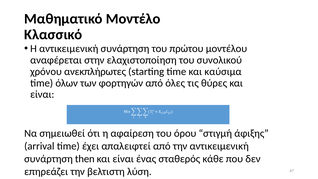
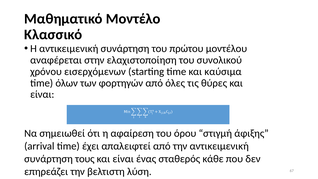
ανεκπλήρωτες: ανεκπλήρωτες -> εισερχόμενων
then: then -> τους
